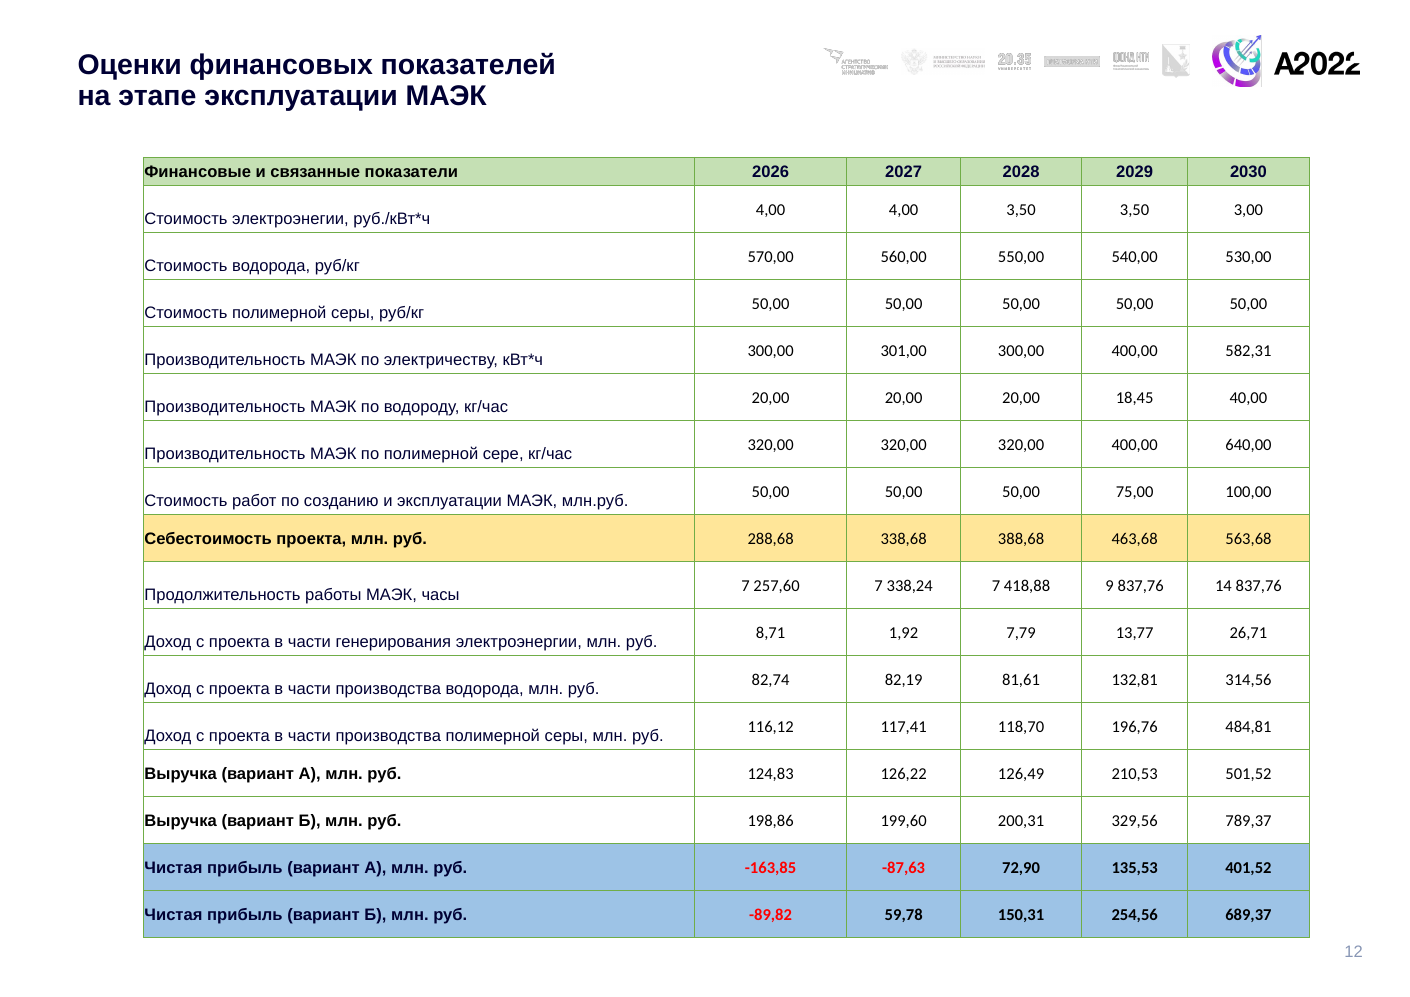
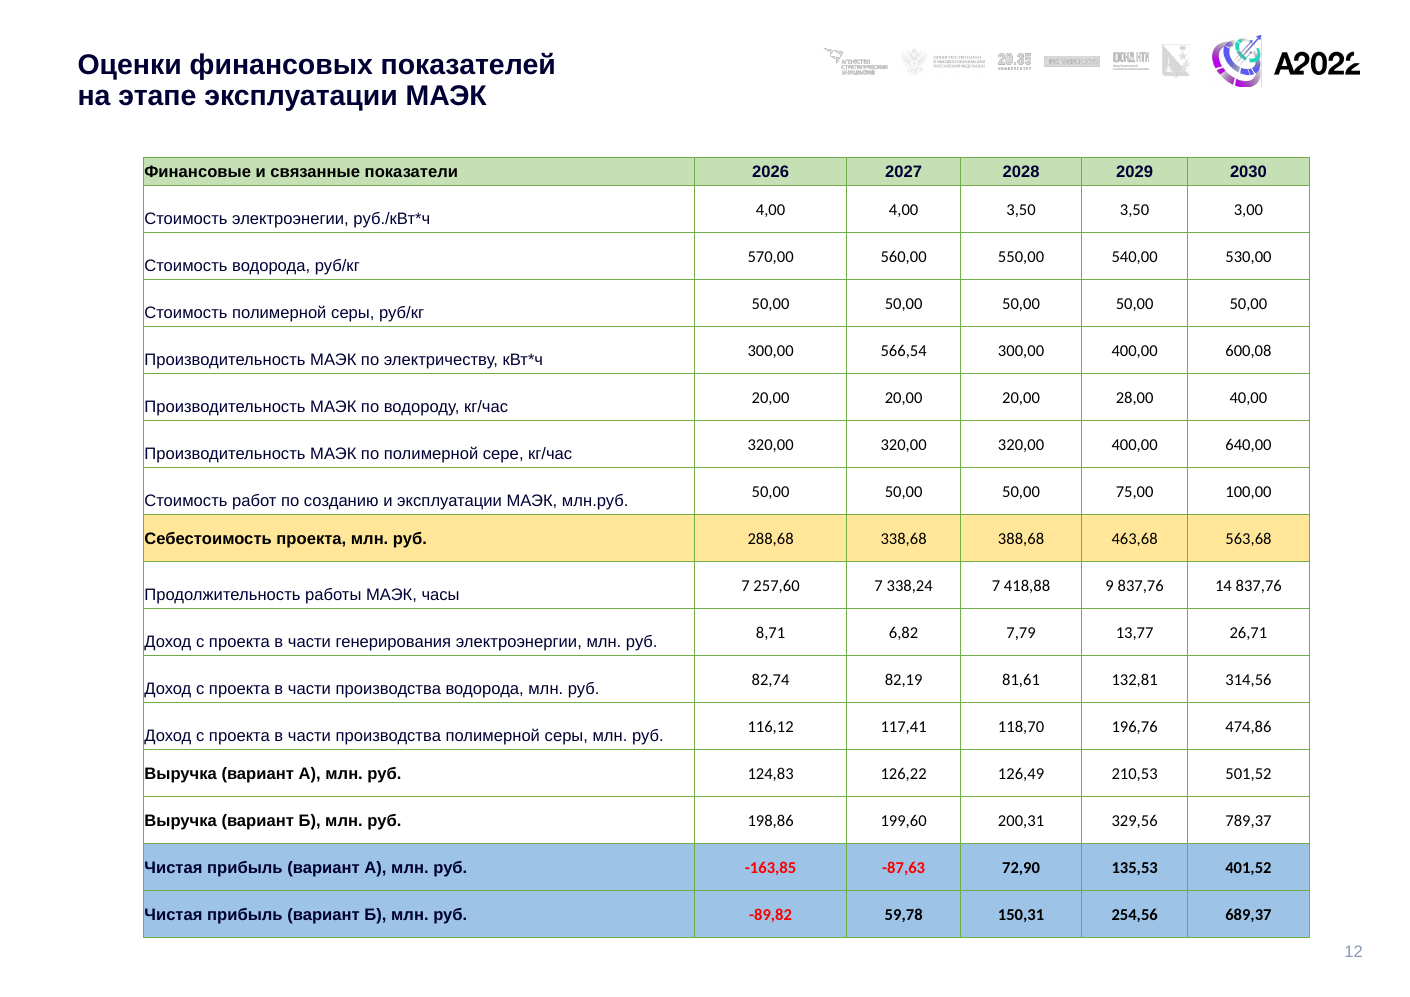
301,00: 301,00 -> 566,54
582,31: 582,31 -> 600,08
18,45: 18,45 -> 28,00
1,92: 1,92 -> 6,82
484,81: 484,81 -> 474,86
